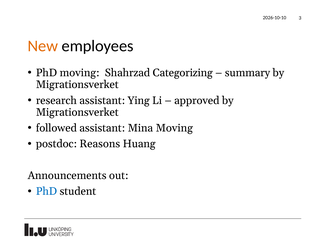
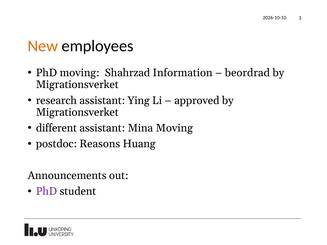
Categorizing: Categorizing -> Information
summary: summary -> beordrad
followed: followed -> different
PhD at (46, 192) colour: blue -> purple
